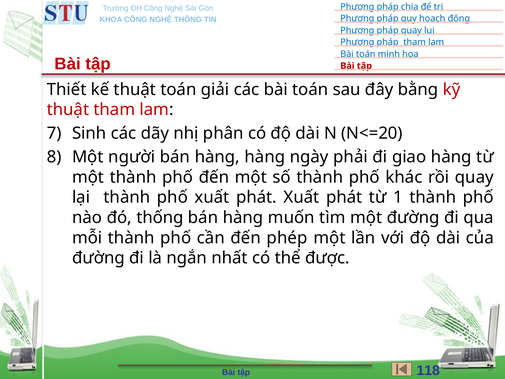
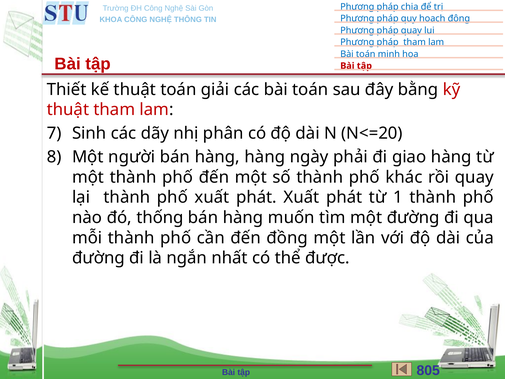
phép: phép -> đồng
118: 118 -> 805
